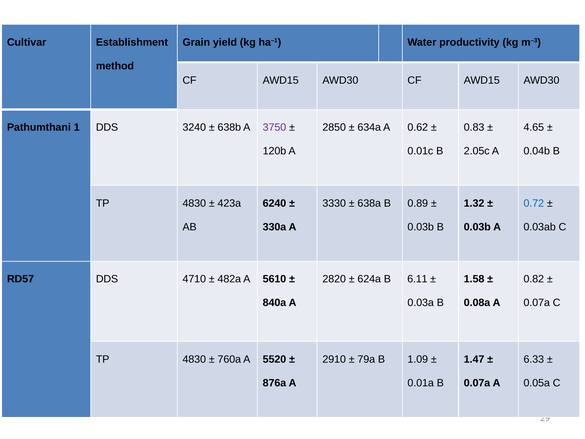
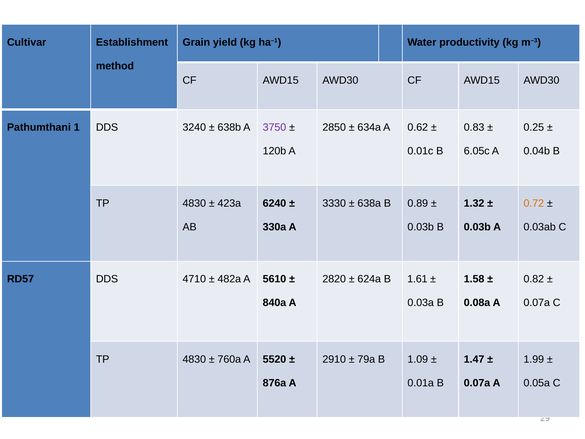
4.65: 4.65 -> 0.25
2.05c: 2.05c -> 6.05c
0.72 colour: blue -> orange
6.11: 6.11 -> 1.61
6.33: 6.33 -> 1.99
